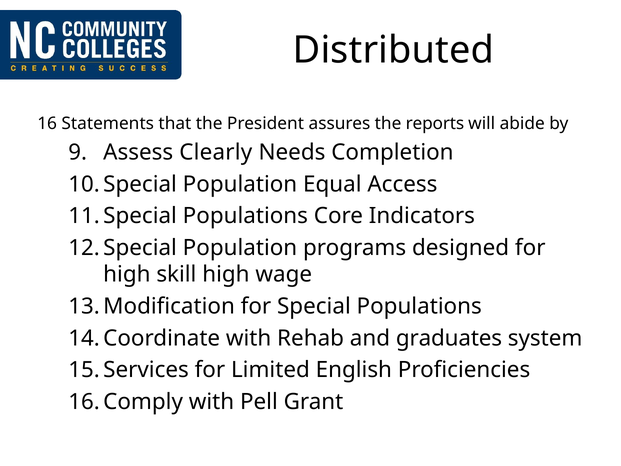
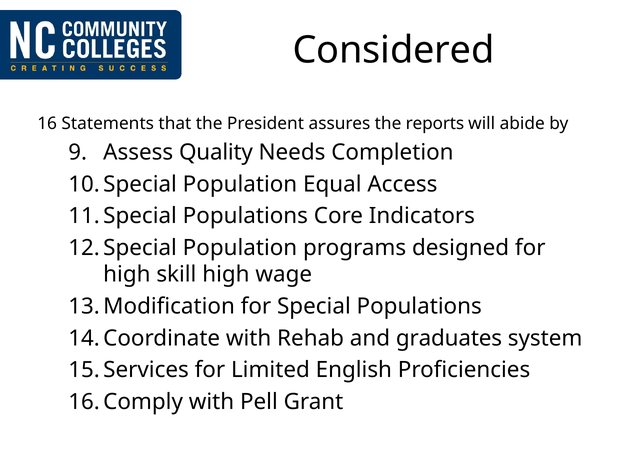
Distributed: Distributed -> Considered
Clearly: Clearly -> Quality
